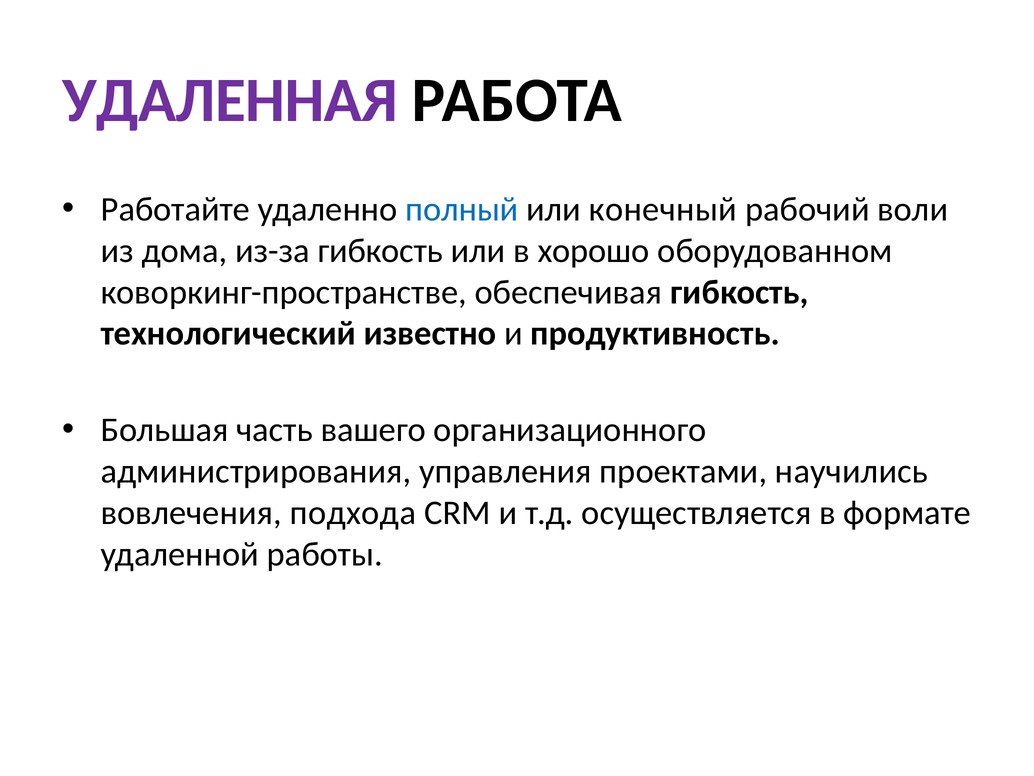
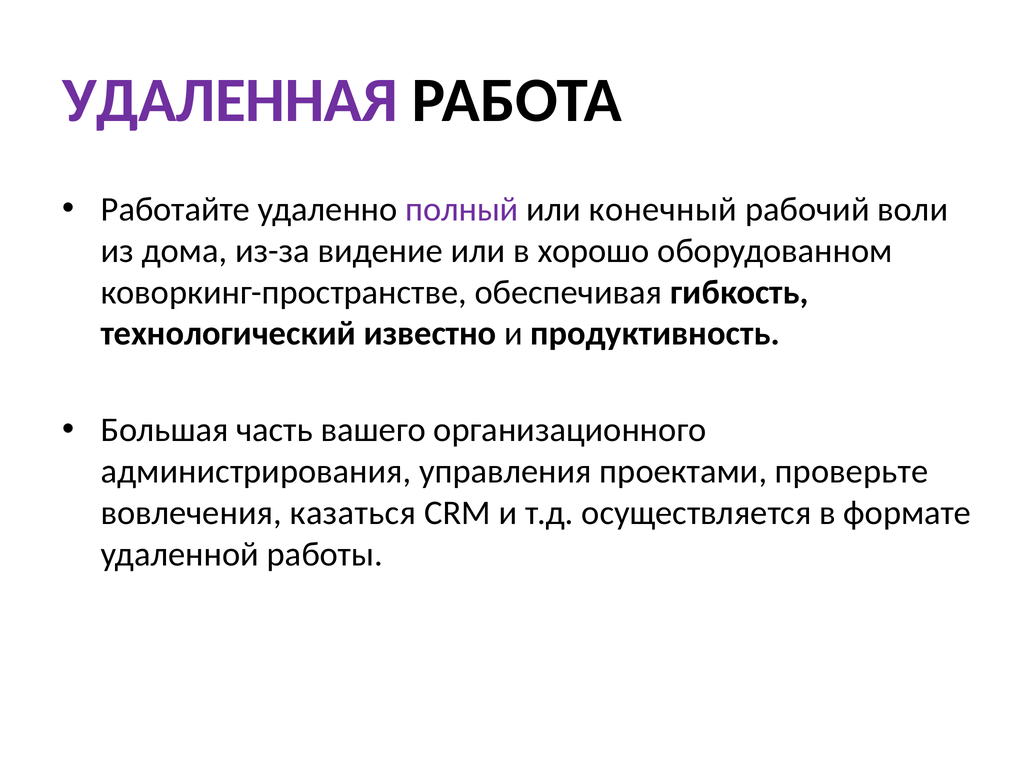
полный colour: blue -> purple
из-за гибкость: гибкость -> видение
научились: научились -> проверьте
подхода: подхода -> казаться
